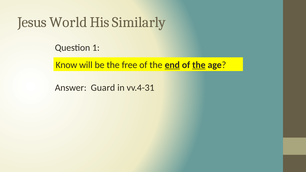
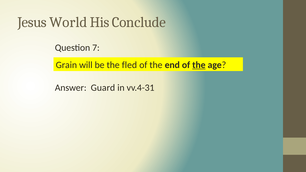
Similarly: Similarly -> Conclude
1: 1 -> 7
Know: Know -> Grain
free: free -> fled
end underline: present -> none
